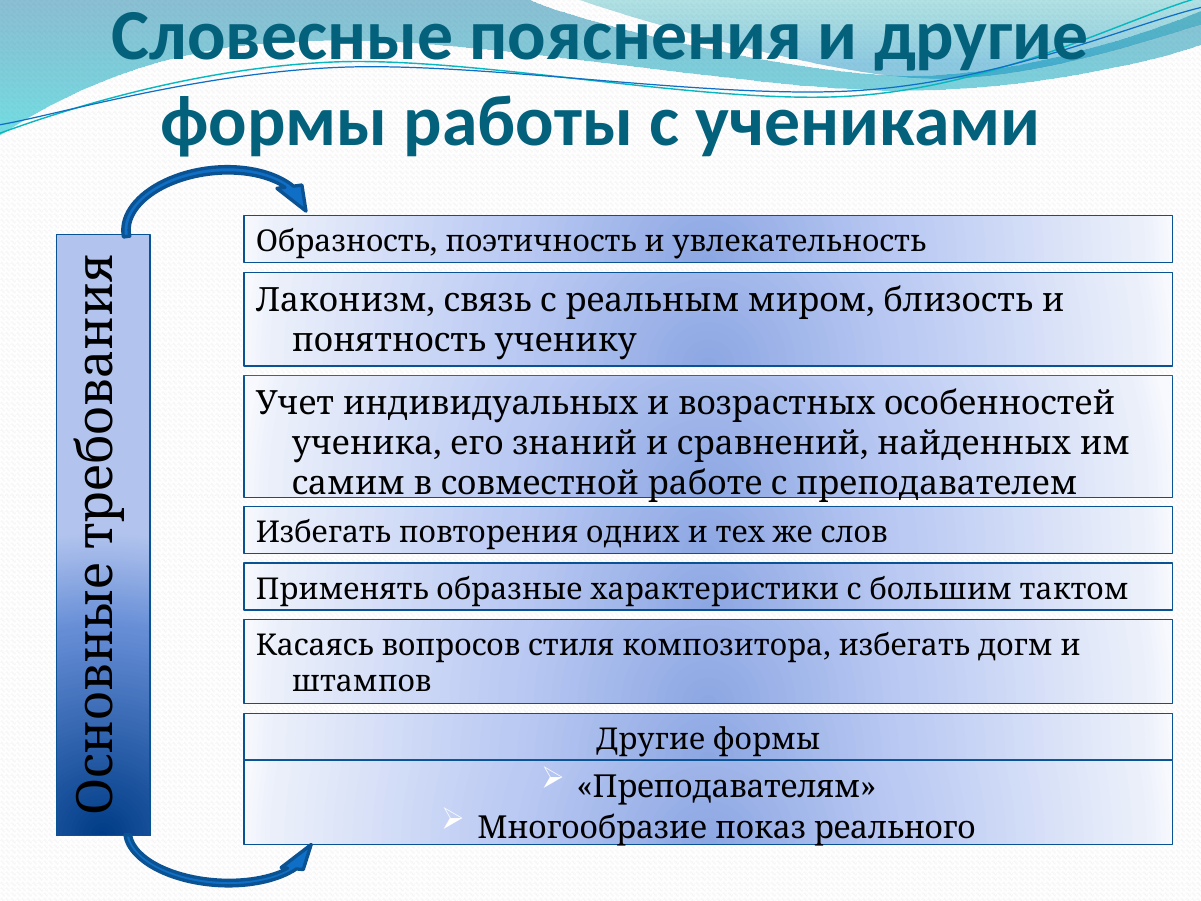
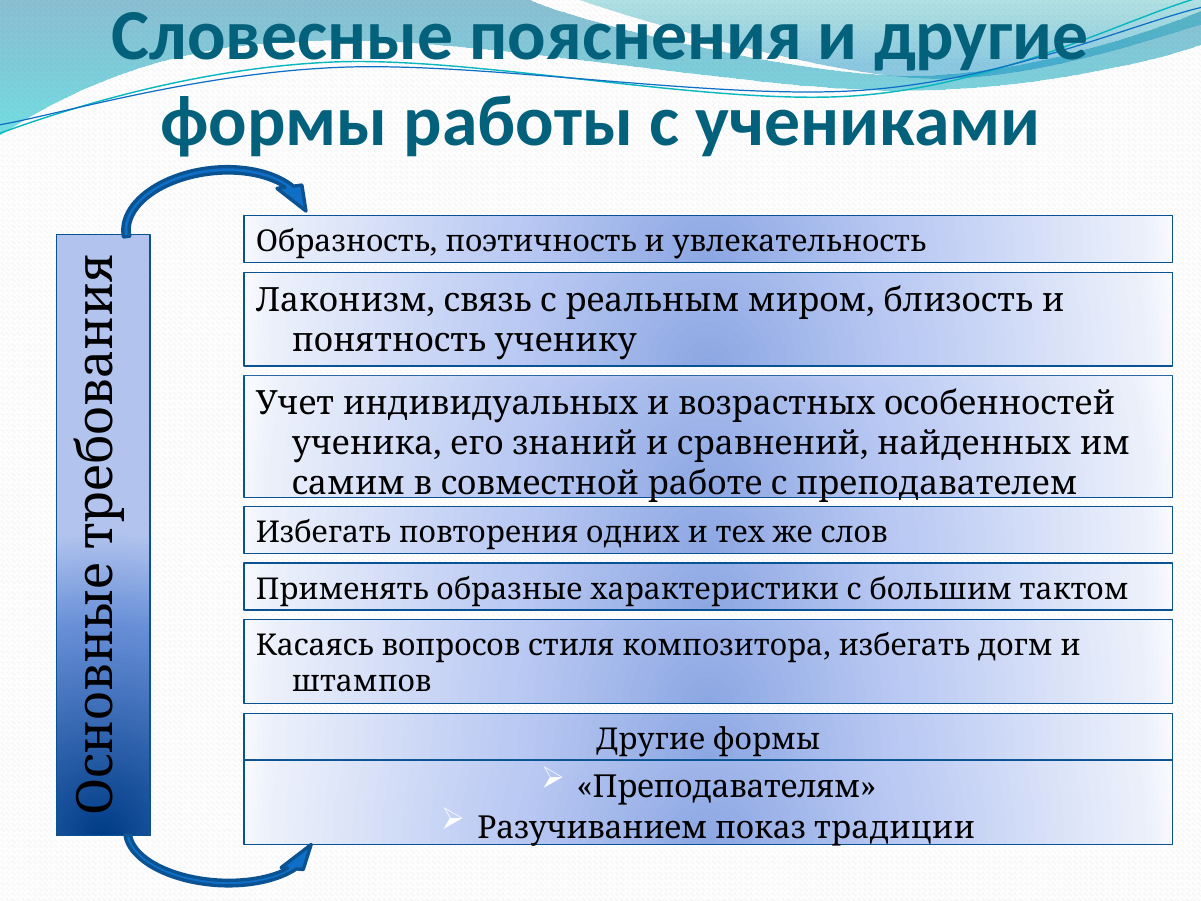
Многообразие: Многообразие -> Разучиванием
реального: реального -> традиции
